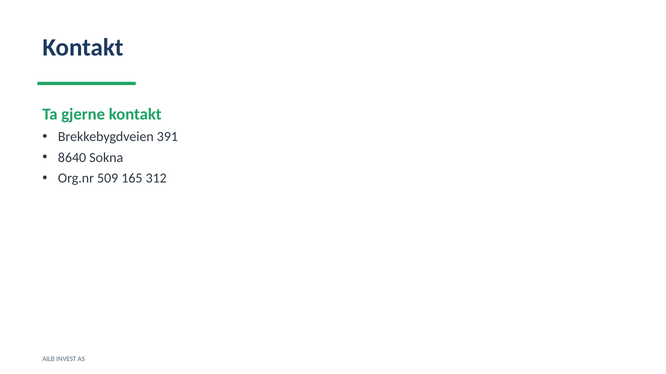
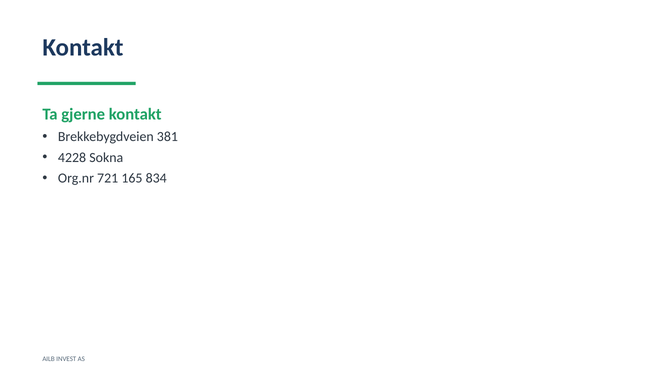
391: 391 -> 381
8640: 8640 -> 4228
509: 509 -> 721
312: 312 -> 834
